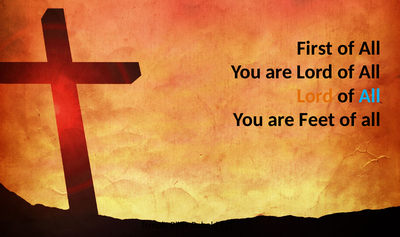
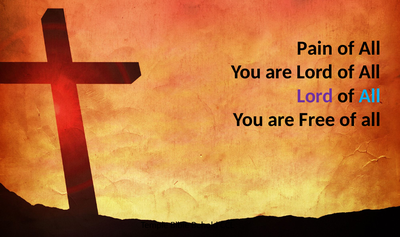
First: First -> Pain
Lord at (315, 96) colour: orange -> purple
Feet: Feet -> Free
